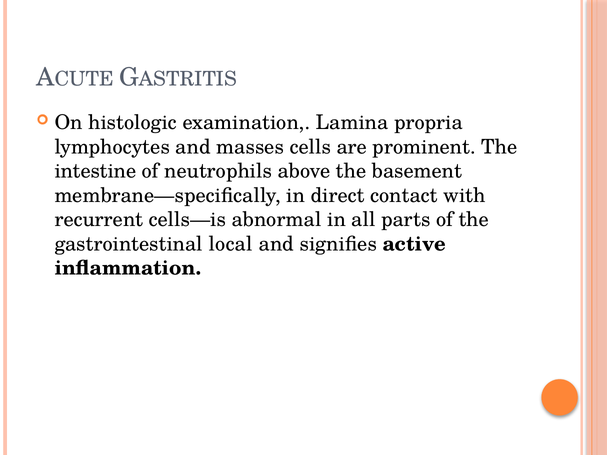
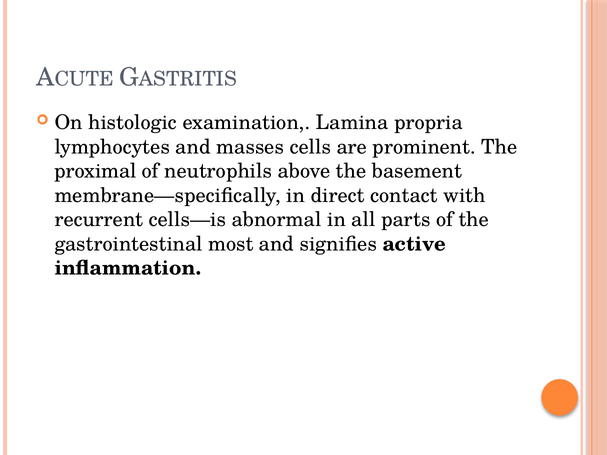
intestine: intestine -> proximal
local: local -> most
